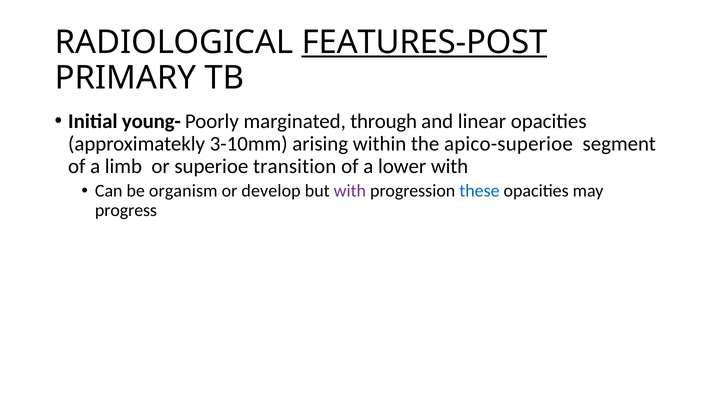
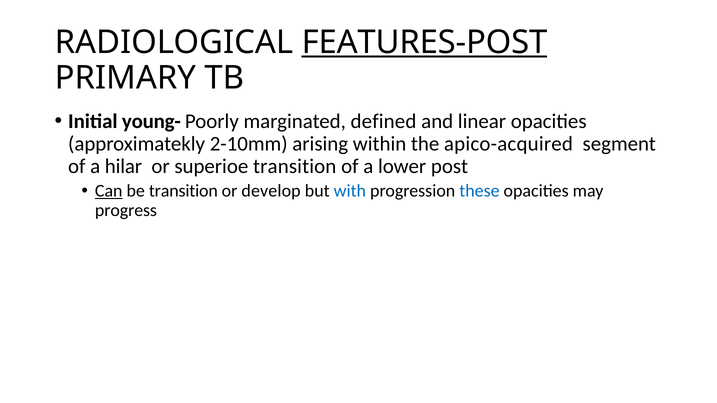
through: through -> defined
3-10mm: 3-10mm -> 2-10mm
apico-superioe: apico-superioe -> apico-acquired
limb: limb -> hilar
lower with: with -> post
Can underline: none -> present
be organism: organism -> transition
with at (350, 191) colour: purple -> blue
